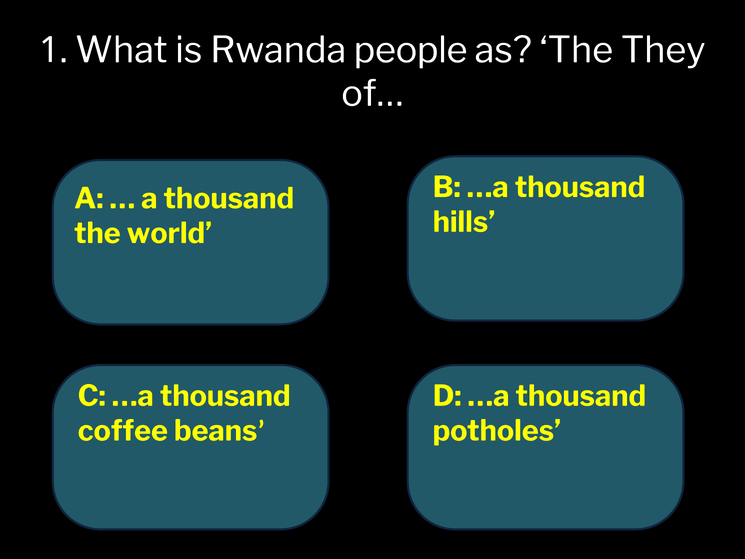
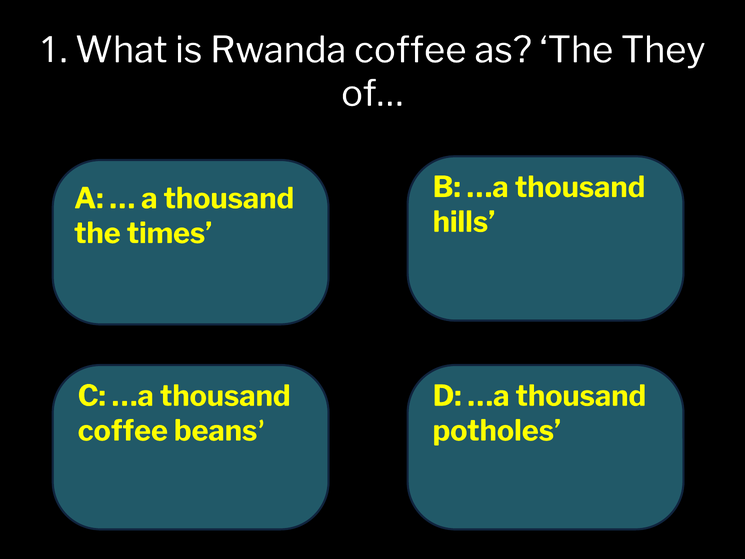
Rwanda people: people -> coffee
world: world -> times
